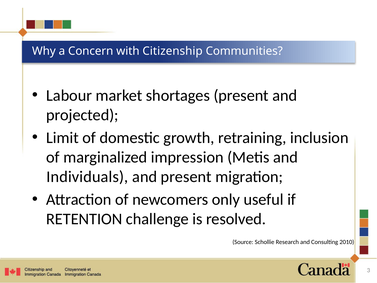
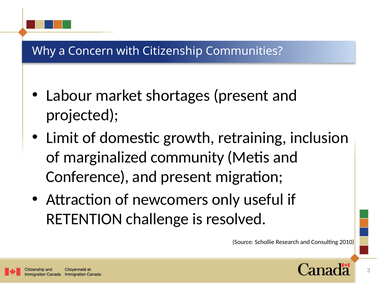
impression: impression -> community
Individuals: Individuals -> Conference
